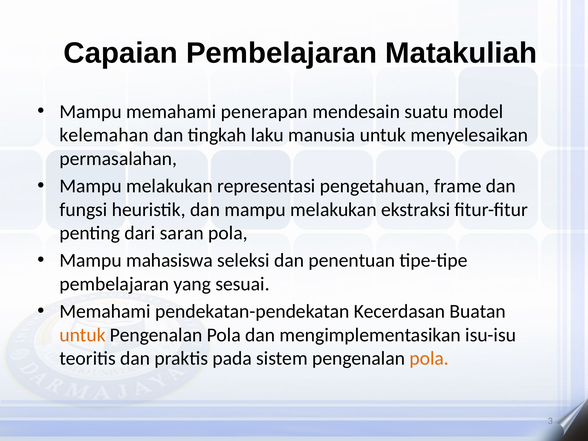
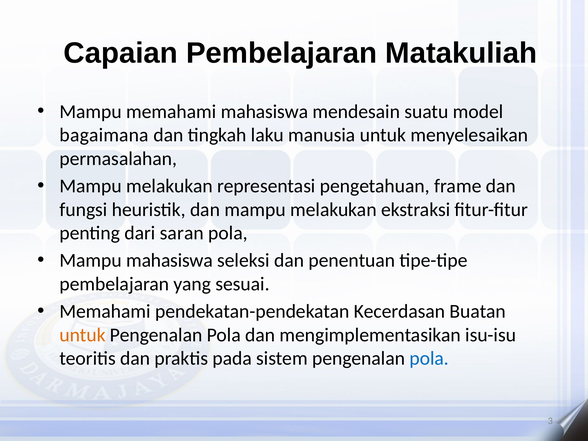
memahami penerapan: penerapan -> mahasiswa
kelemahan: kelemahan -> bagaimana
pola at (429, 358) colour: orange -> blue
